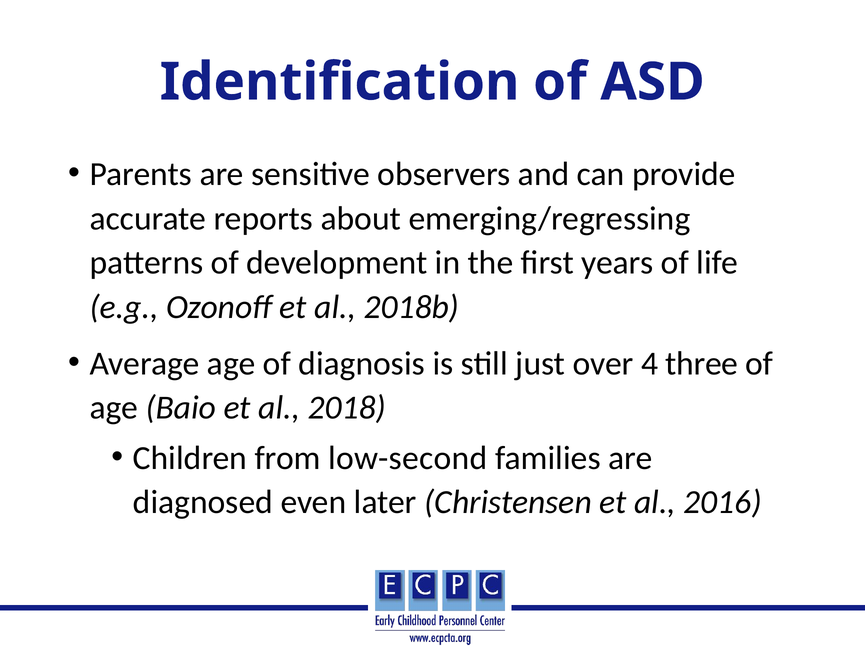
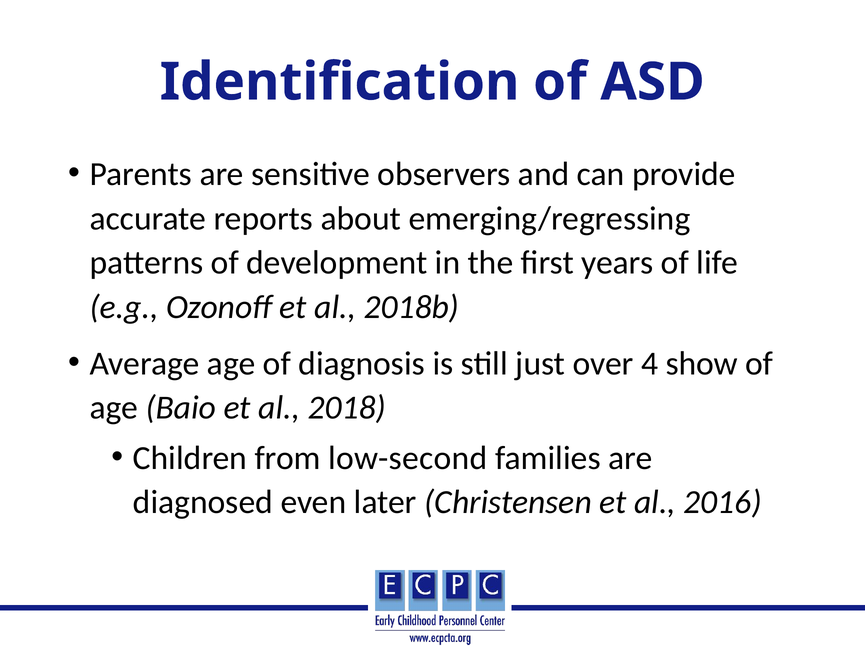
three: three -> show
